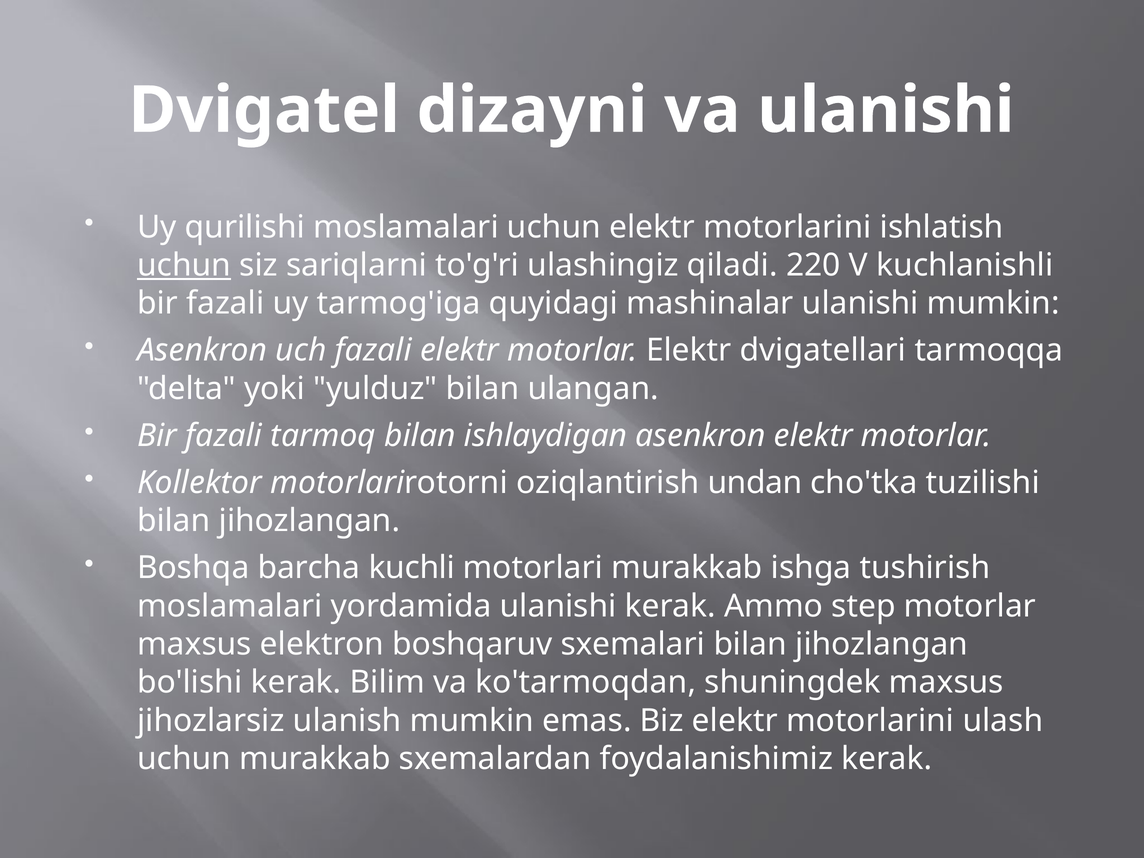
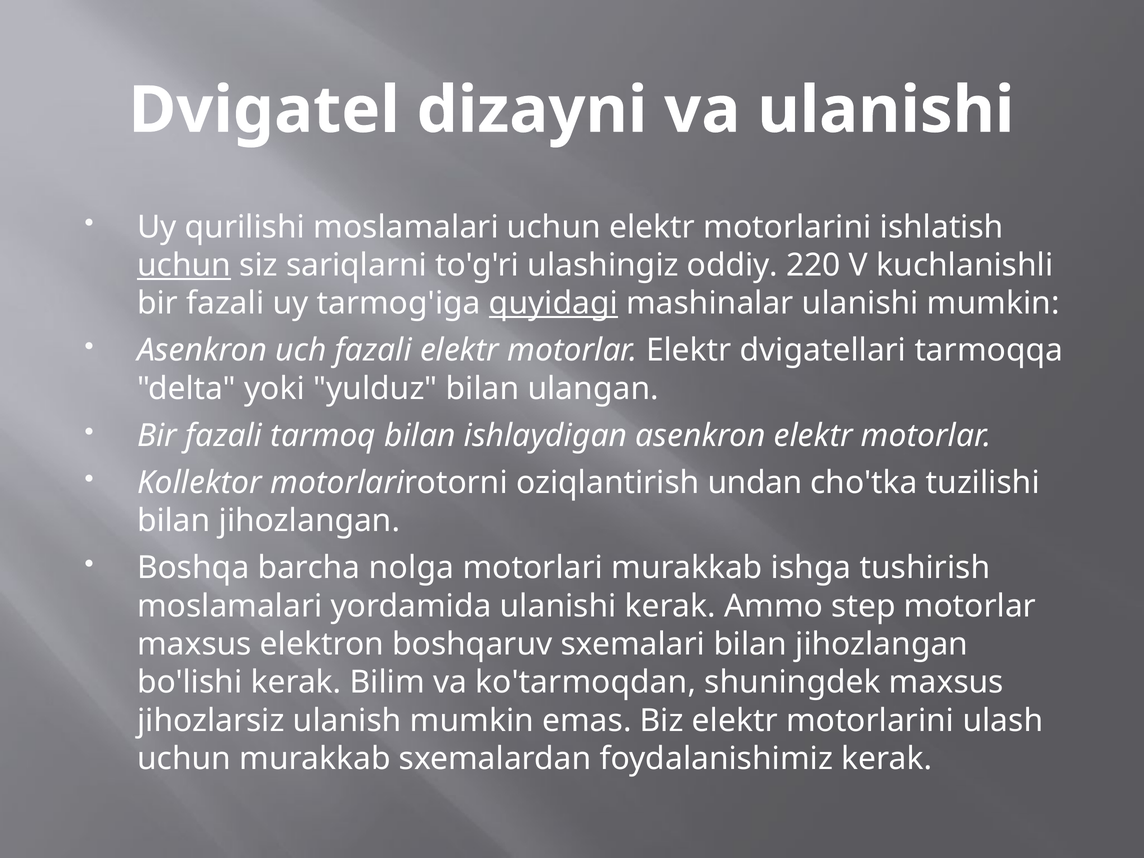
qiladi: qiladi -> oddiy
quyidagi underline: none -> present
kuchli: kuchli -> nolga
